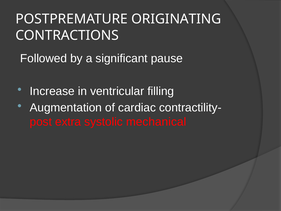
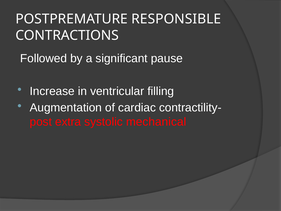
ORIGINATING: ORIGINATING -> RESPONSIBLE
